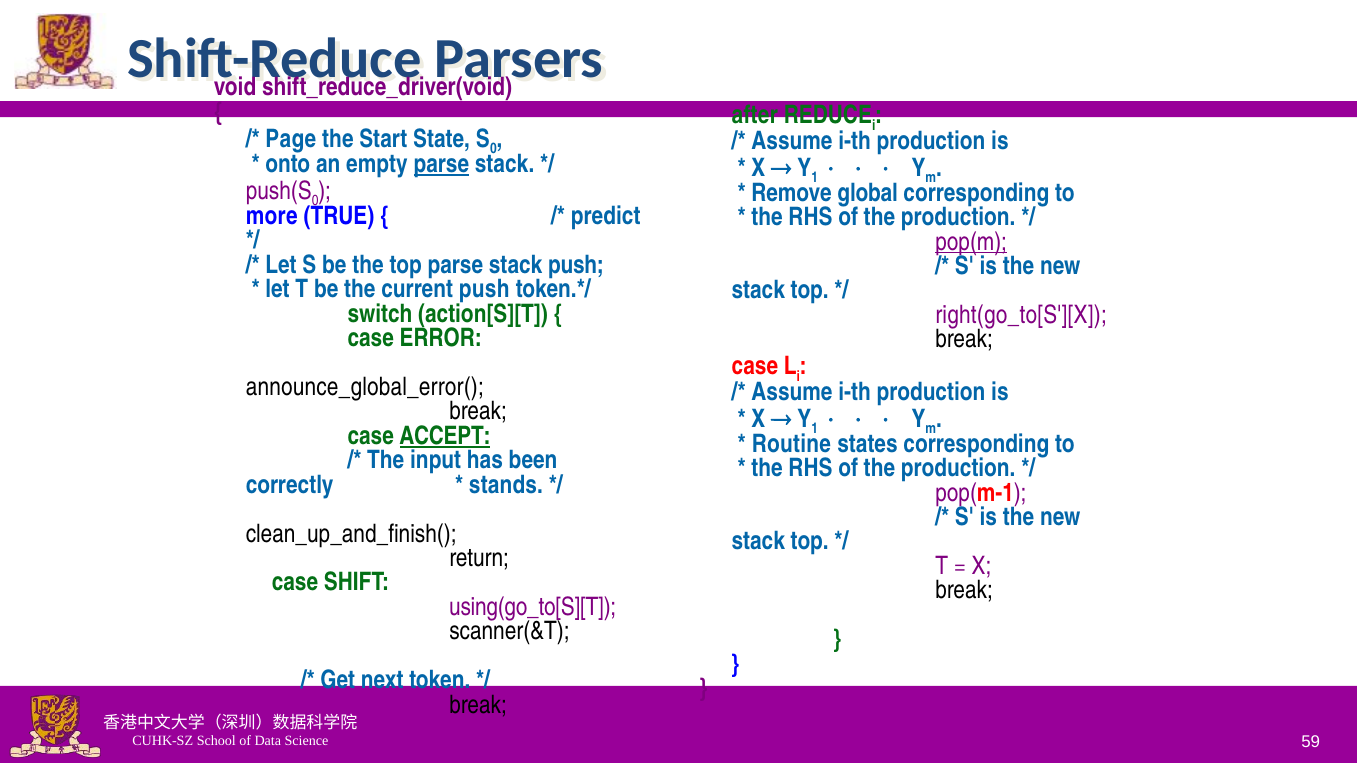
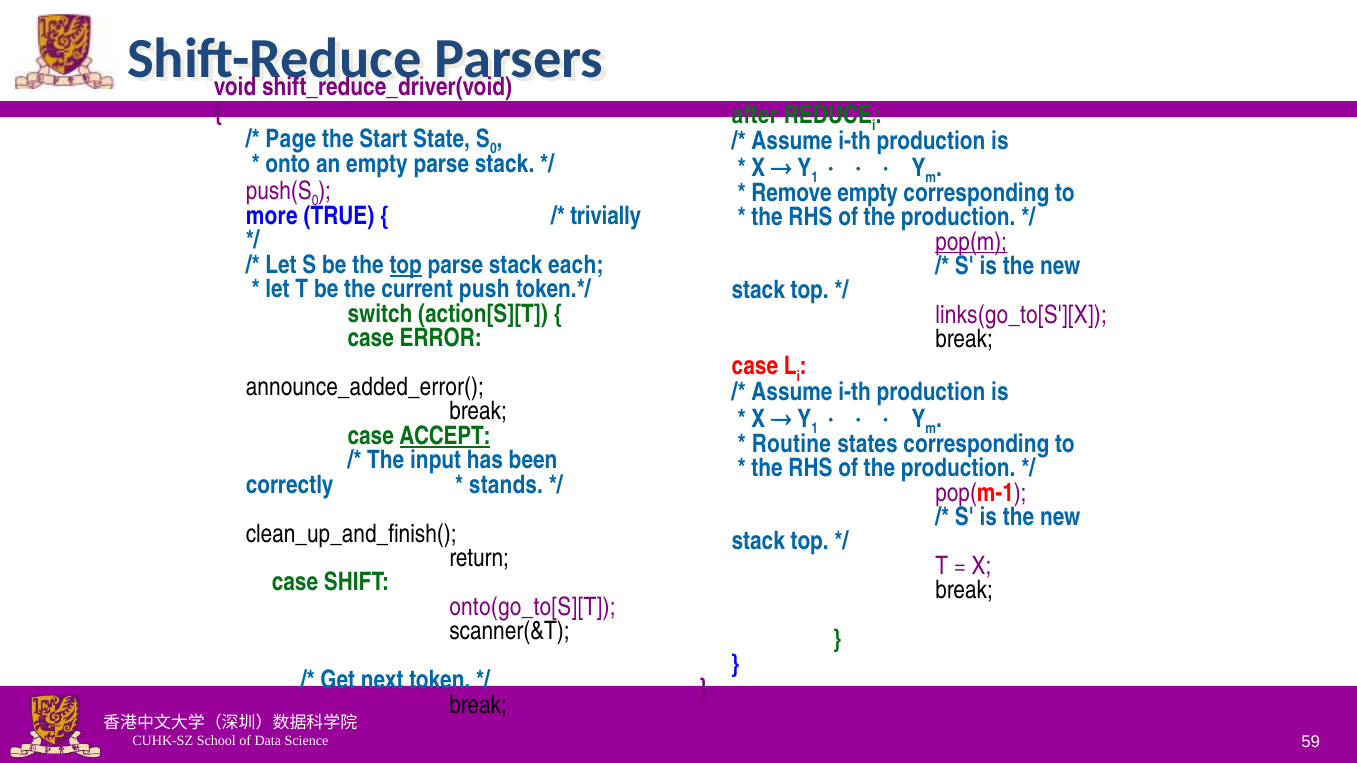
parse at (441, 164) underline: present -> none
Remove global: global -> empty
predict: predict -> trivially
top at (406, 265) underline: none -> present
stack push: push -> each
right(go_to[S'][X: right(go_to[S'][X -> links(go_to[S'][X
announce_global_error(: announce_global_error( -> announce_added_error(
using(go_to[S][T: using(go_to[S][T -> onto(go_to[S][T
